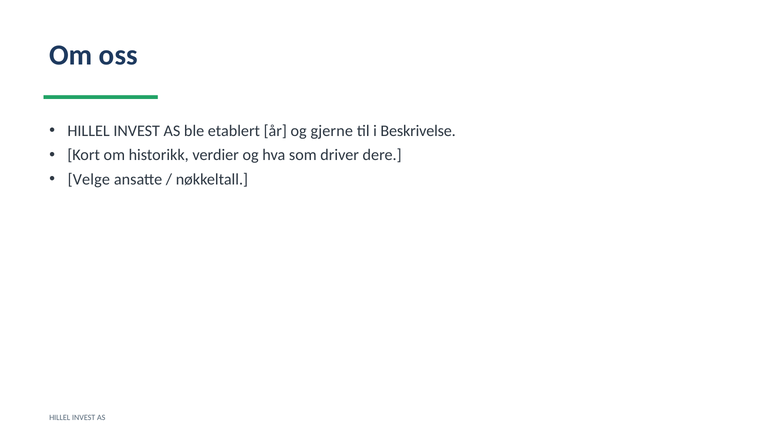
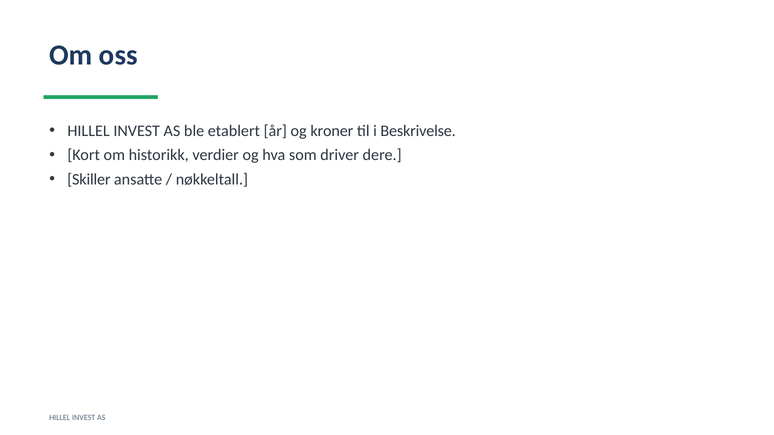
gjerne: gjerne -> kroner
Velge: Velge -> Skiller
